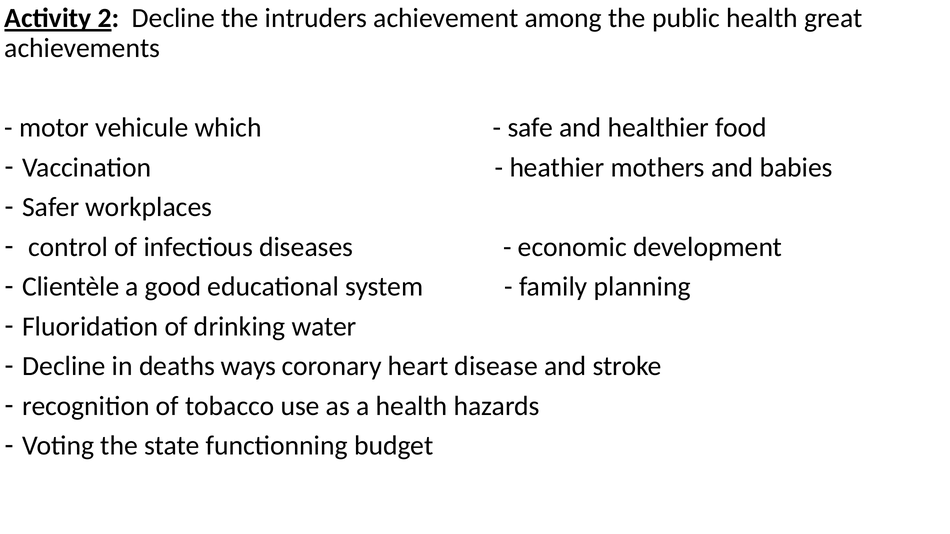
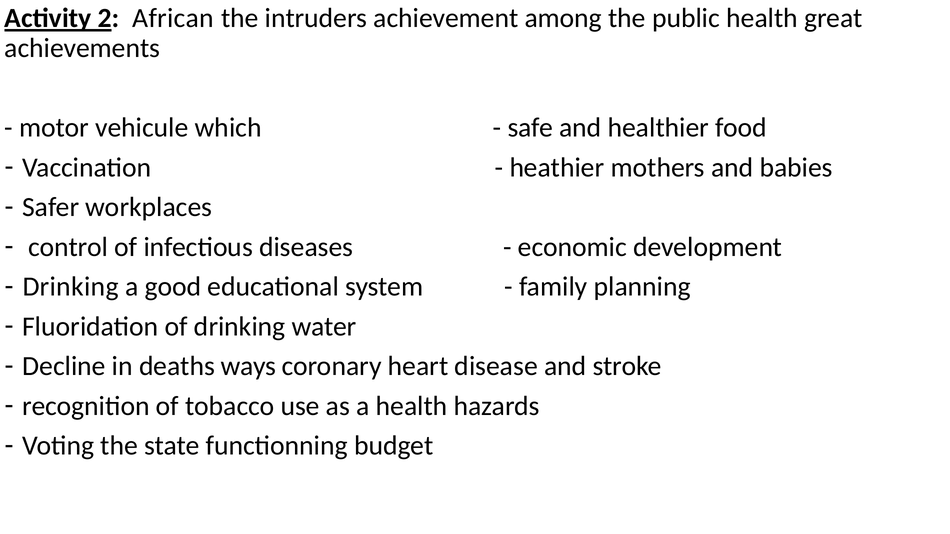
2 Decline: Decline -> African
Clientèle at (71, 287): Clientèle -> Drinking
